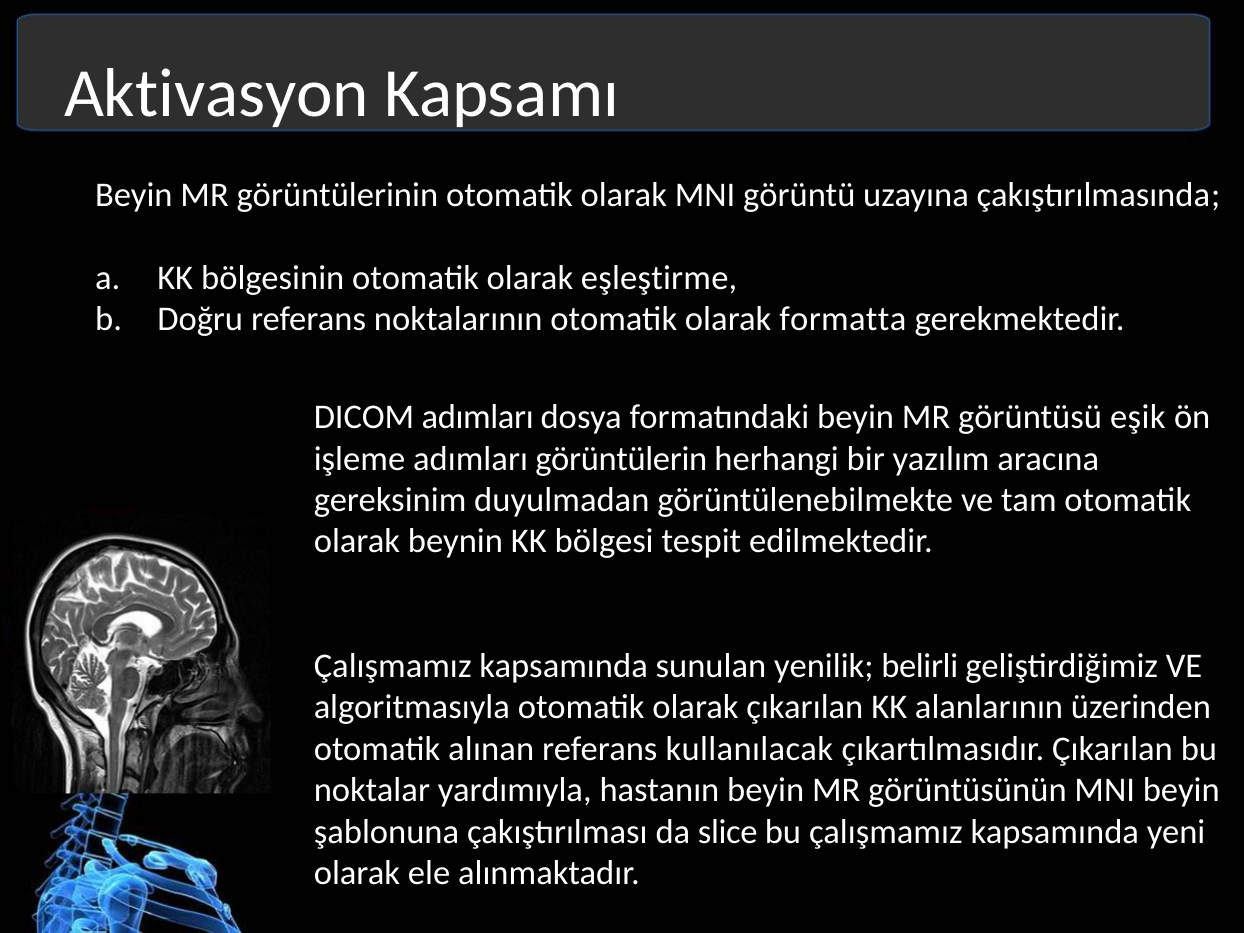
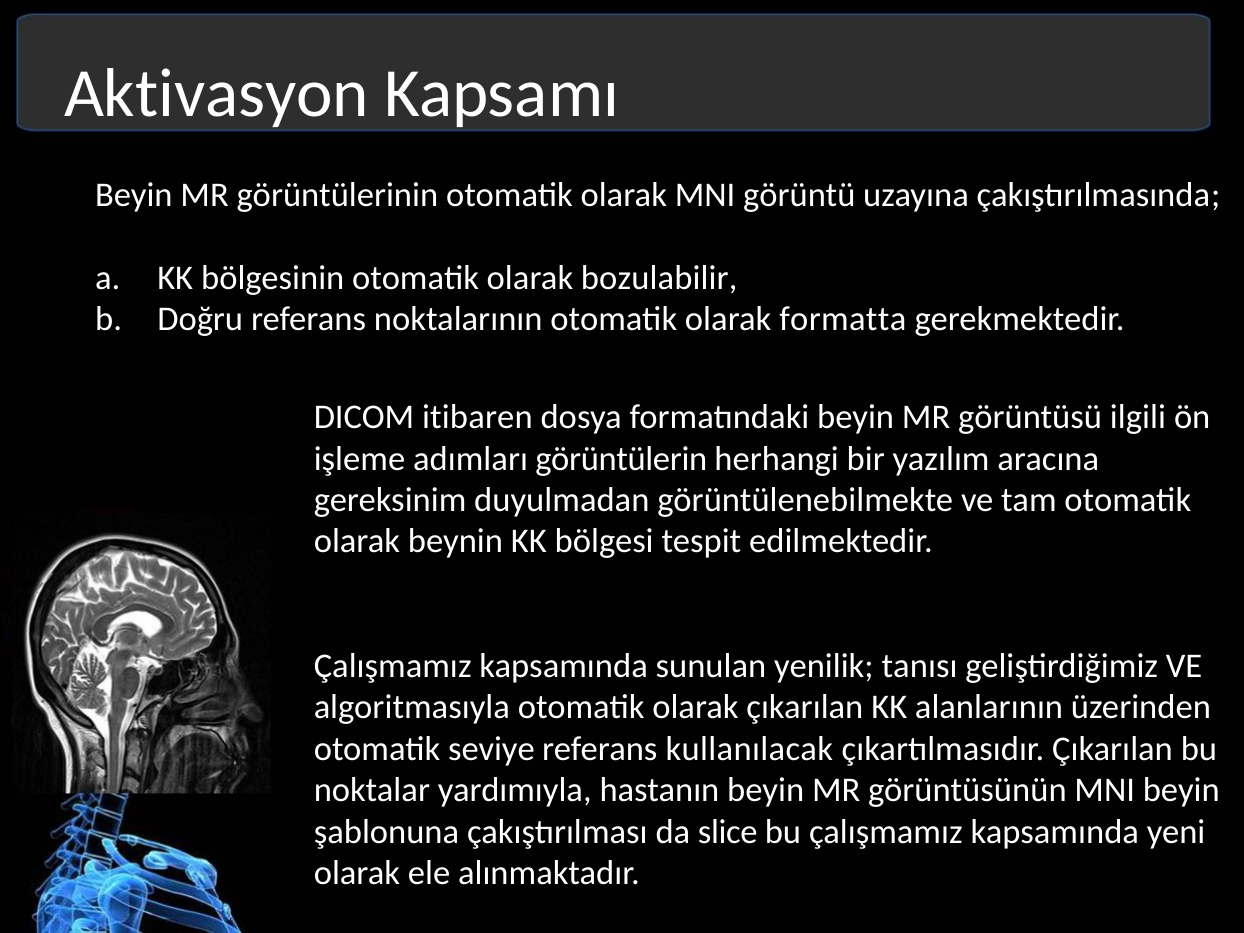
eşleştirme: eşleştirme -> bozulabilir
DICOM adımları: adımları -> itibaren
eşik: eşik -> ilgili
belirli: belirli -> tanısı
alınan: alınan -> seviye
